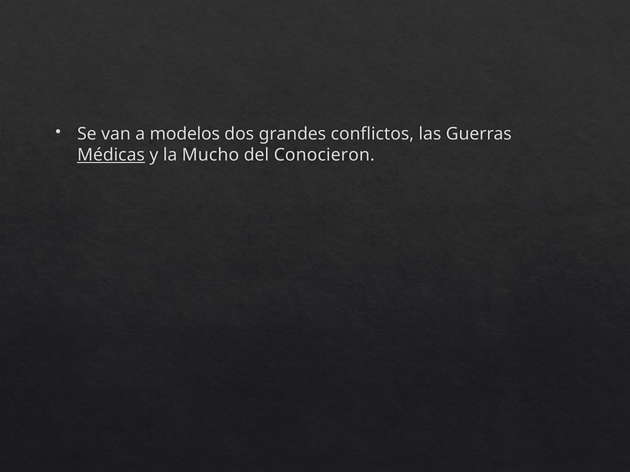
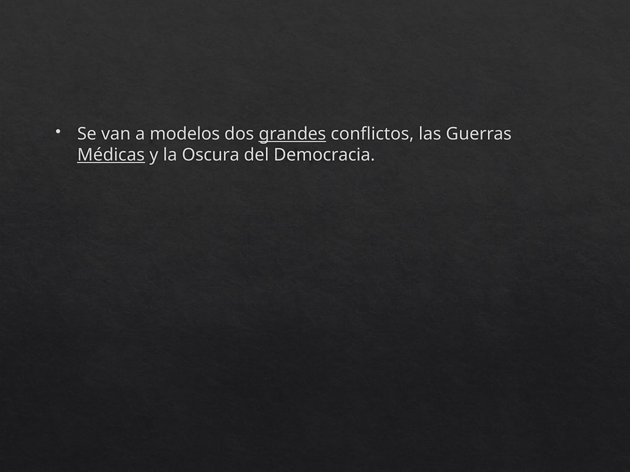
grandes underline: none -> present
Mucho: Mucho -> Oscura
Conocieron: Conocieron -> Democracia
